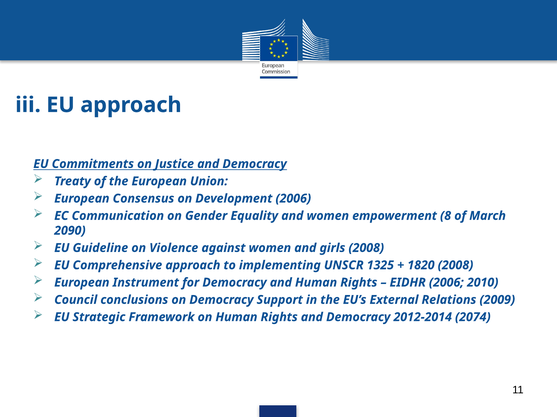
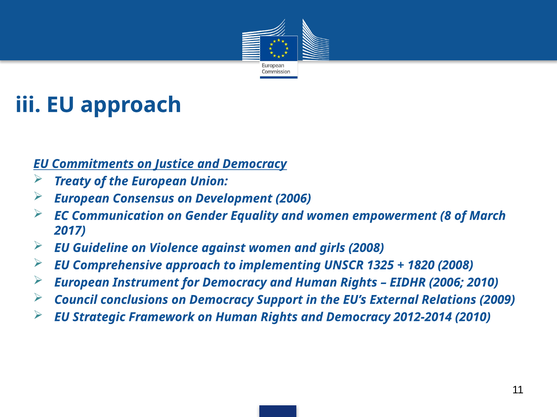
2090: 2090 -> 2017
2012-2014 2074: 2074 -> 2010
